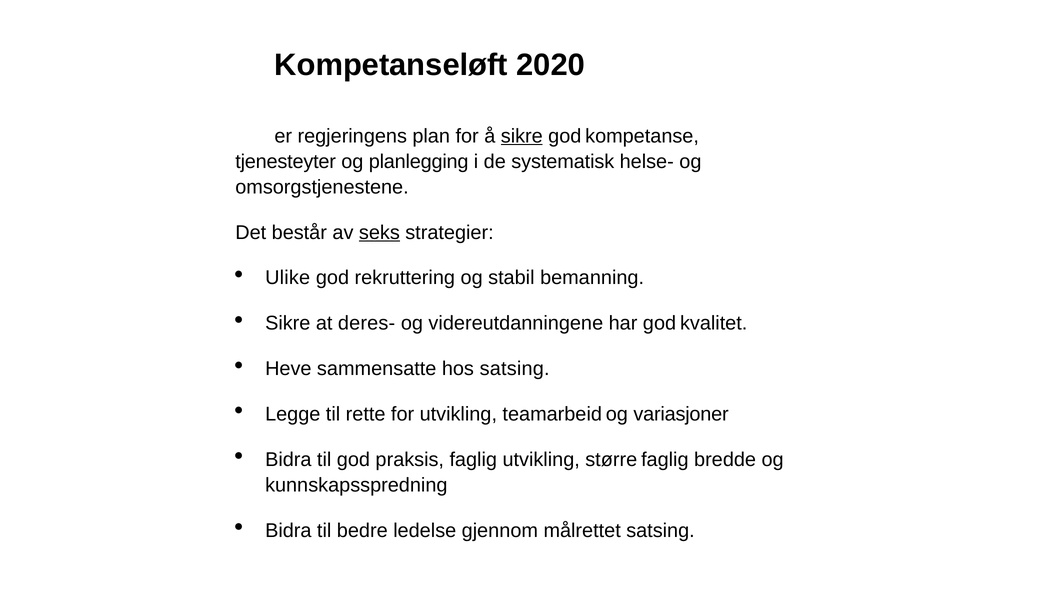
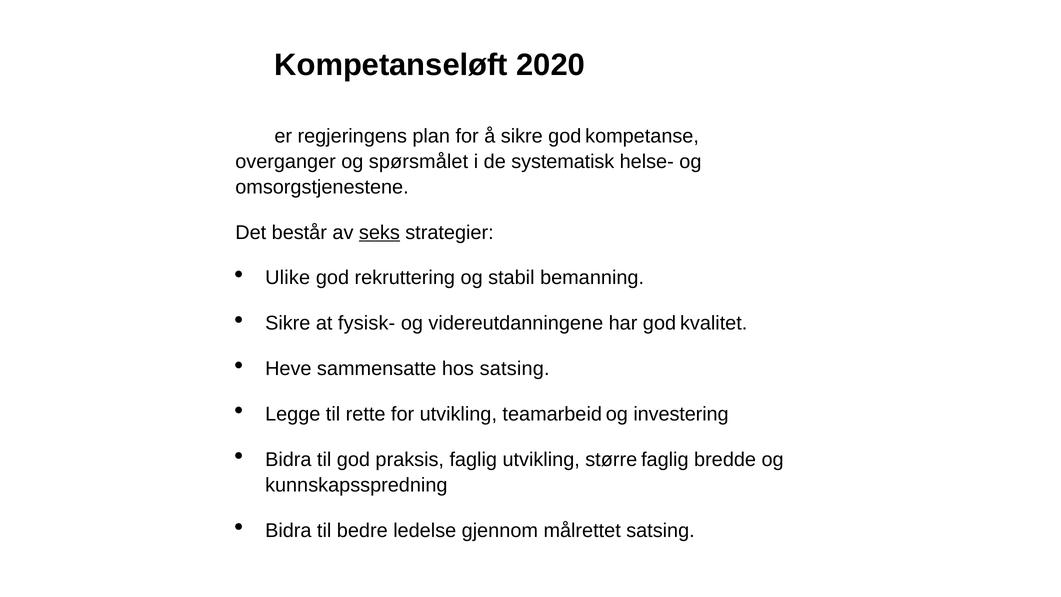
sikre at (522, 136) underline: present -> none
tjenesteyter: tjenesteyter -> overganger
planlegging: planlegging -> spørsmålet
deres-: deres- -> fysisk-
variasjoner: variasjoner -> investering
